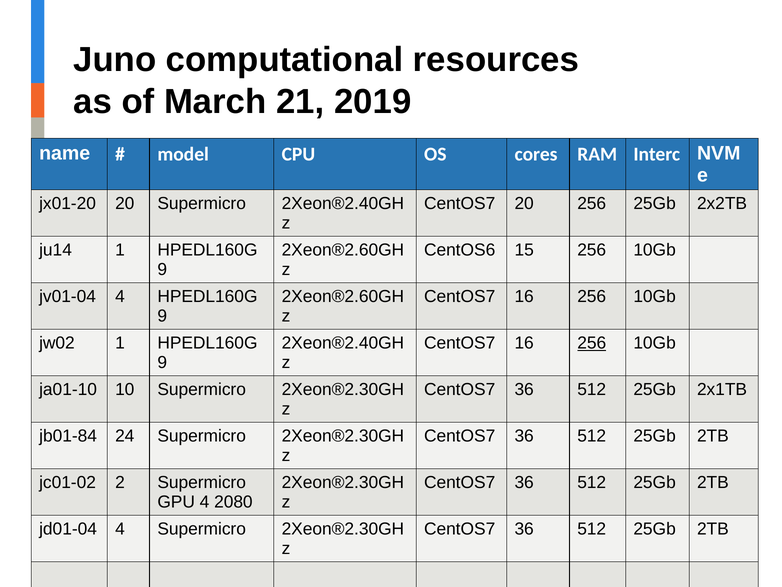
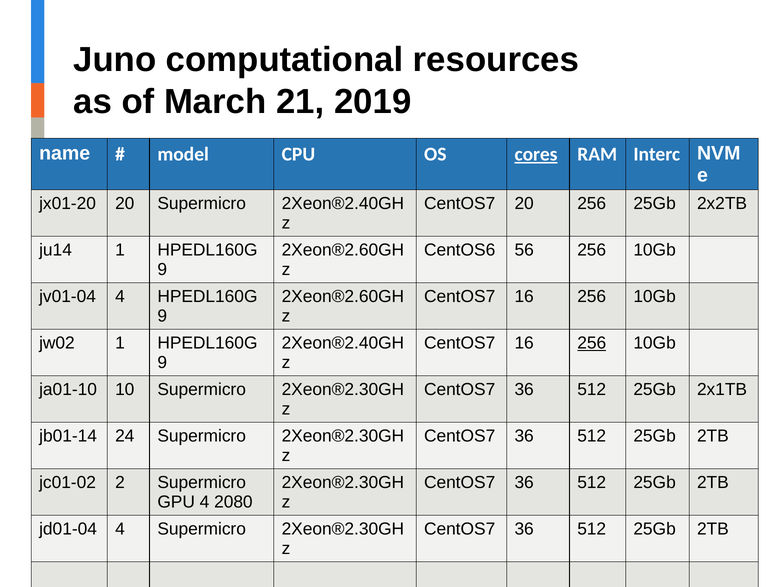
cores underline: none -> present
15: 15 -> 56
jb01-84: jb01-84 -> jb01-14
